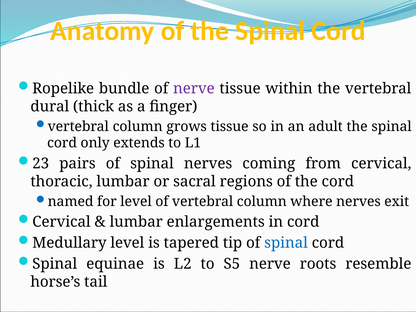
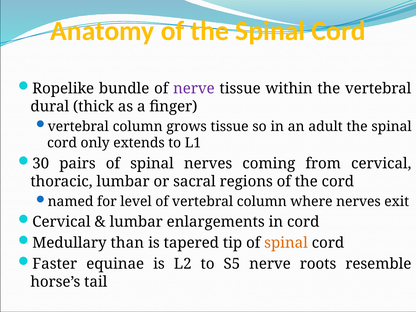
23: 23 -> 30
Medullary level: level -> than
spinal at (286, 243) colour: blue -> orange
Spinal at (55, 264): Spinal -> Faster
